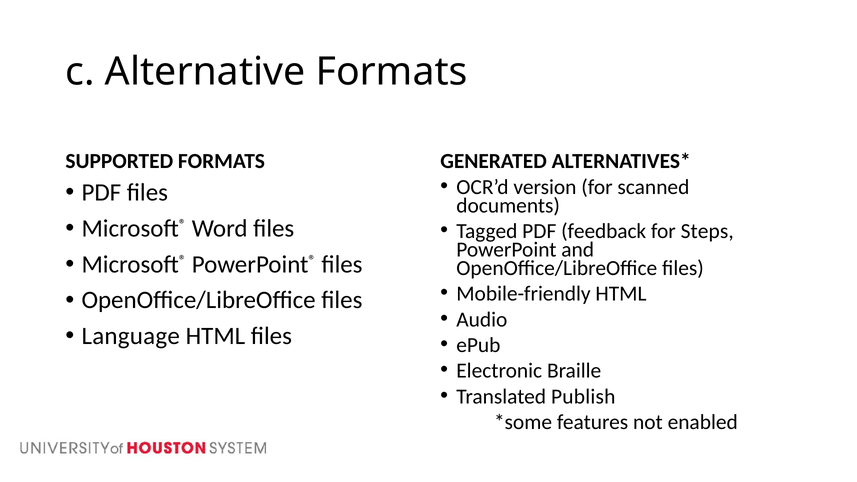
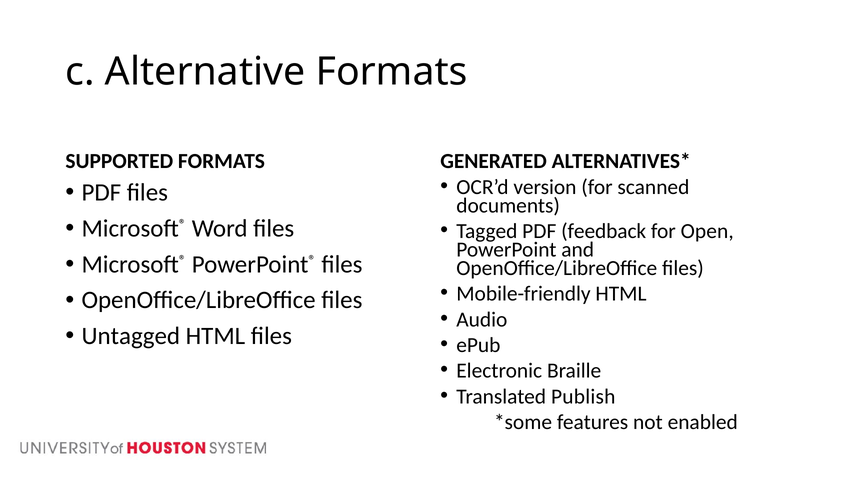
Steps: Steps -> Open
Language: Language -> Untagged
